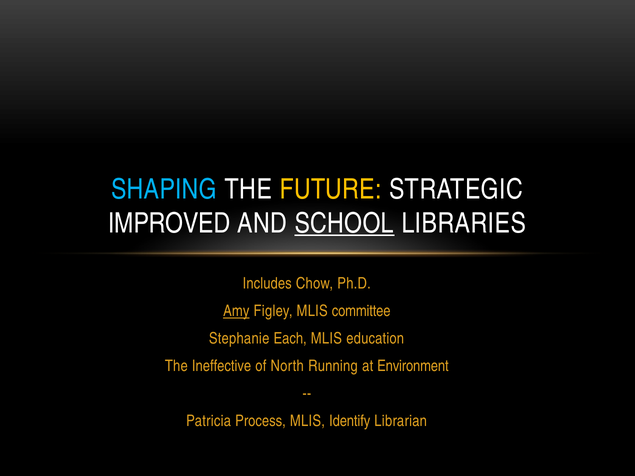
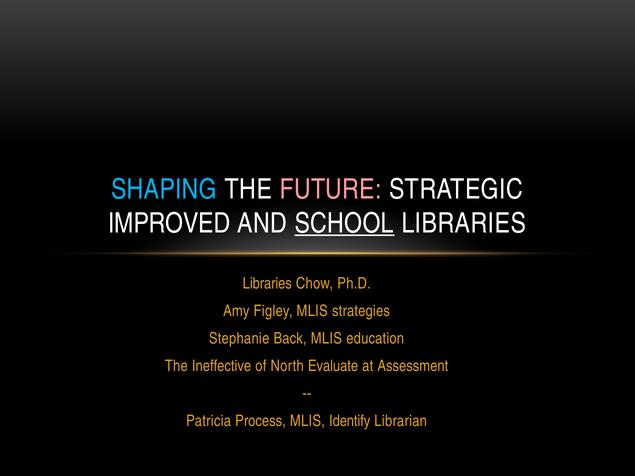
FUTURE colour: yellow -> pink
Includes at (267, 284): Includes -> Libraries
Amy underline: present -> none
committee: committee -> strategies
Each: Each -> Back
Running: Running -> Evaluate
Environment: Environment -> Assessment
